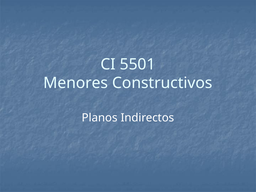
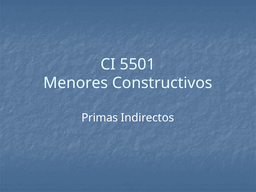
Planos: Planos -> Primas
